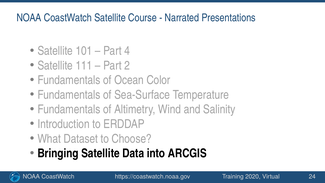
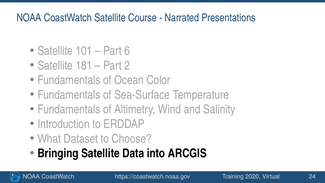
4: 4 -> 6
111: 111 -> 181
